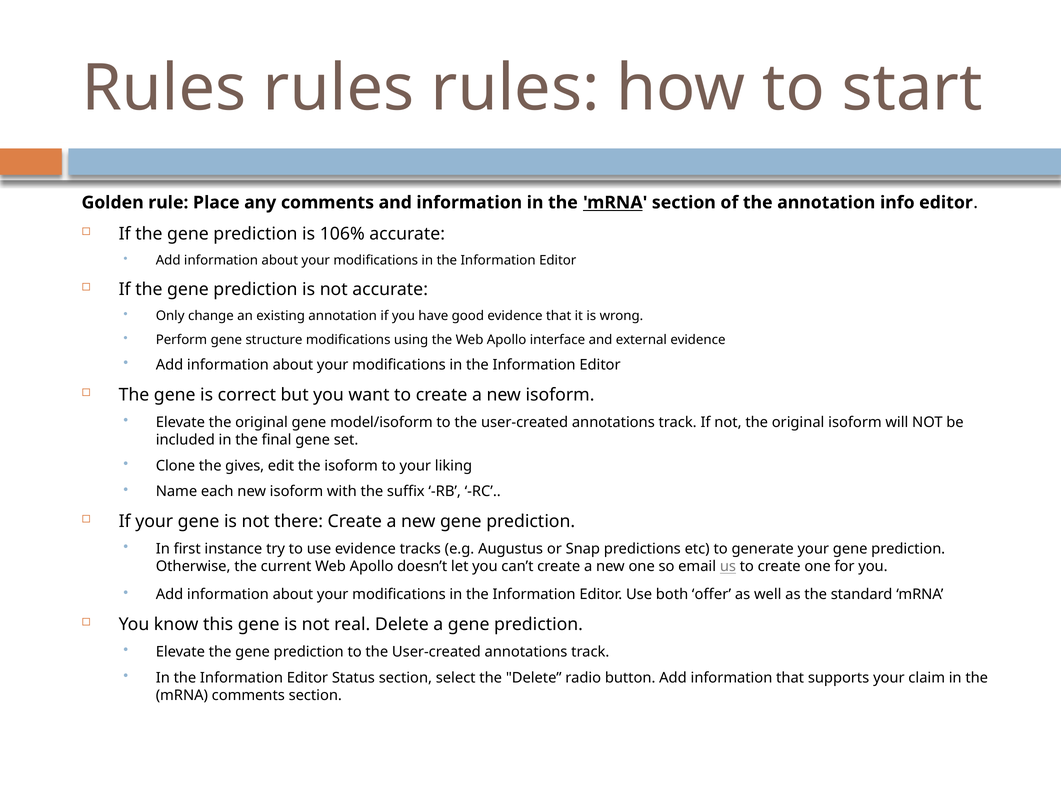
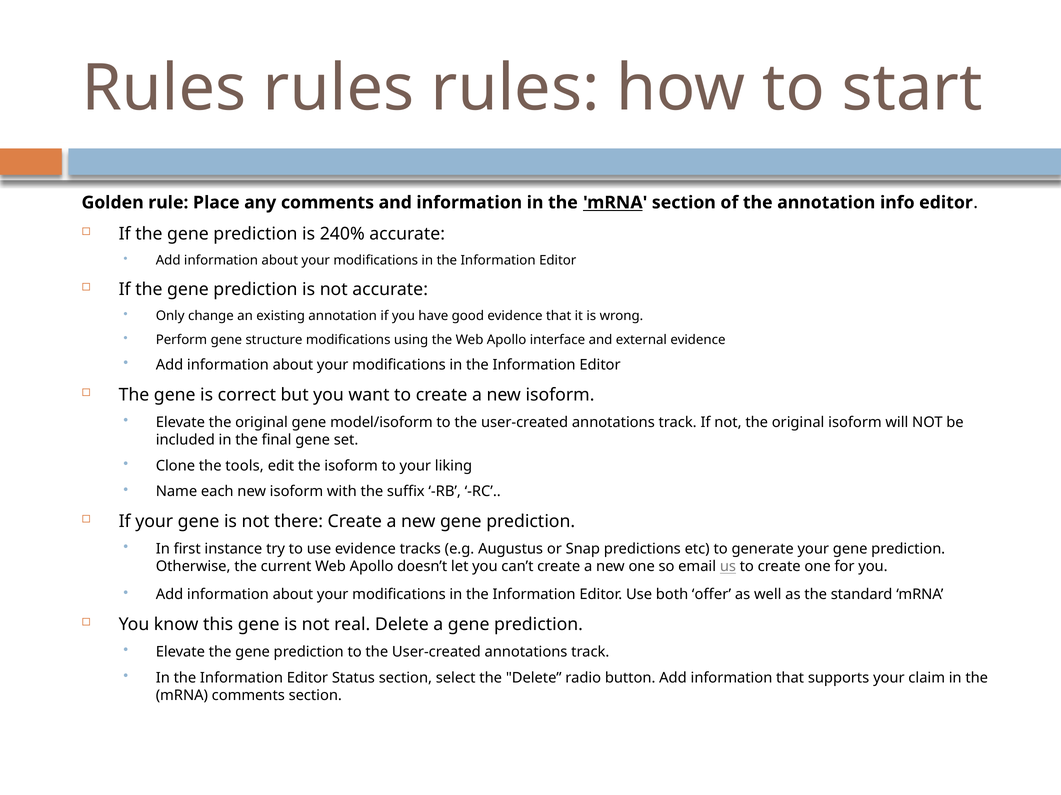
106%: 106% -> 240%
gives: gives -> tools
